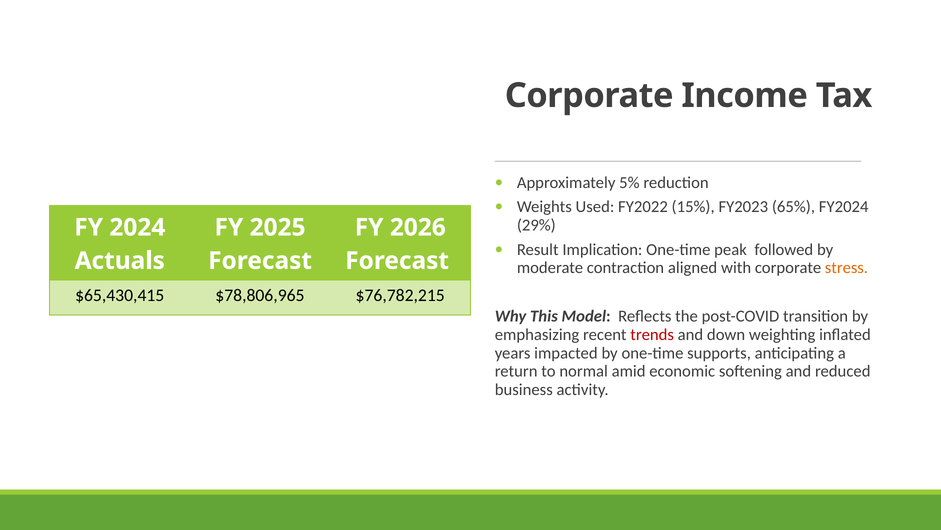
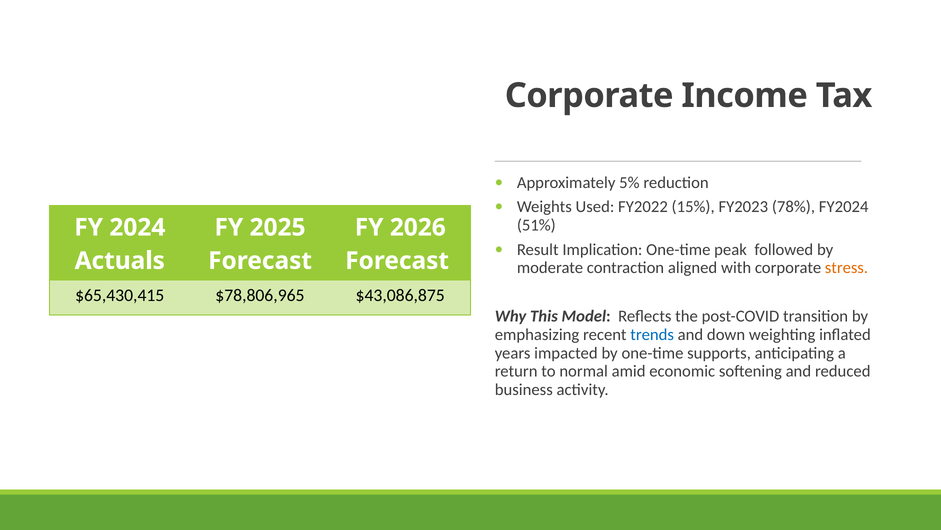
65%: 65% -> 78%
29%: 29% -> 51%
$76,782,215: $76,782,215 -> $43,086,875
trends colour: red -> blue
